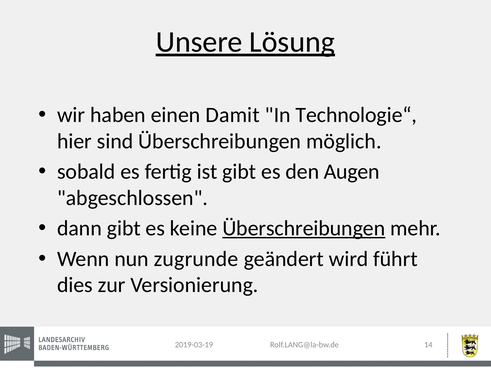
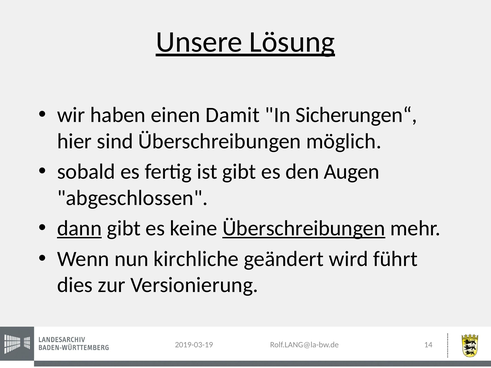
Technologie“: Technologie“ -> Sicherungen“
dann underline: none -> present
zugrunde: zugrunde -> kirchliche
